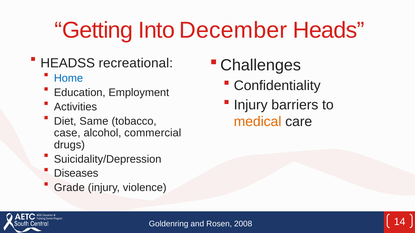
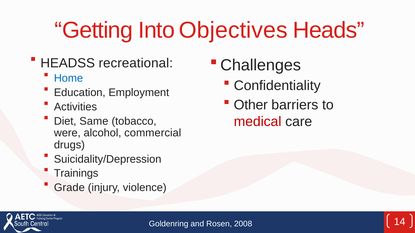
December: December -> Objectives
Injury at (251, 105): Injury -> Other
medical colour: orange -> red
case: case -> were
Diseases: Diseases -> Trainings
